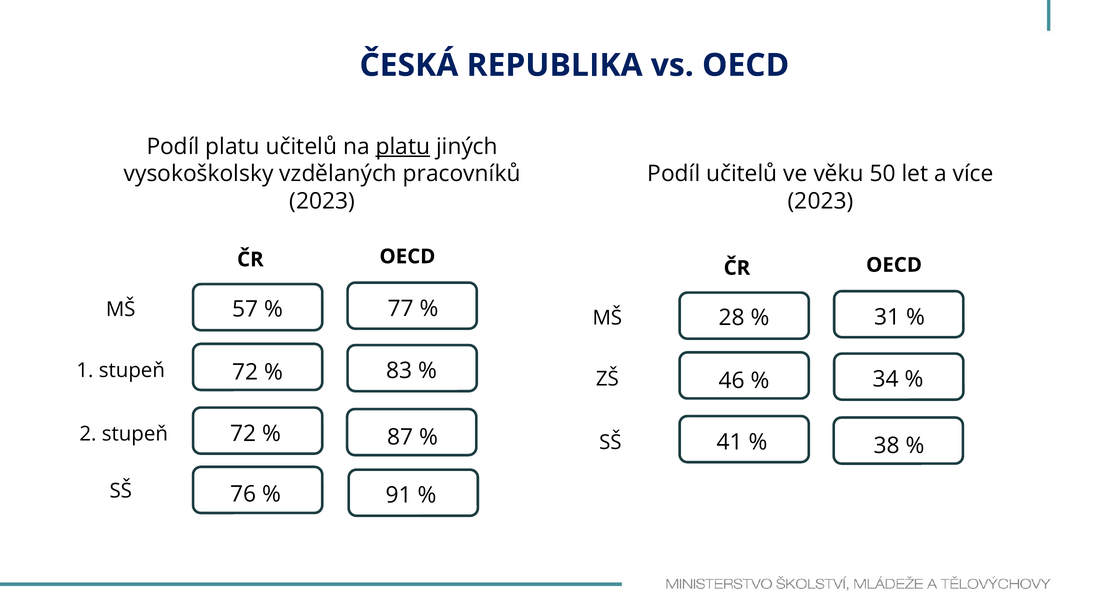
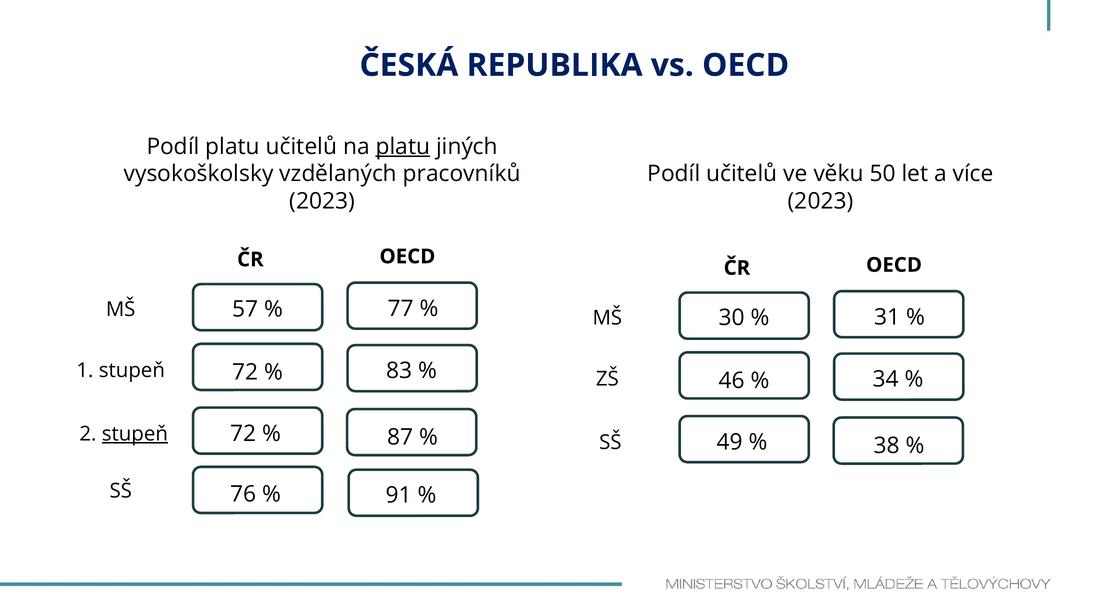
28: 28 -> 30
stupeň at (135, 434) underline: none -> present
41: 41 -> 49
